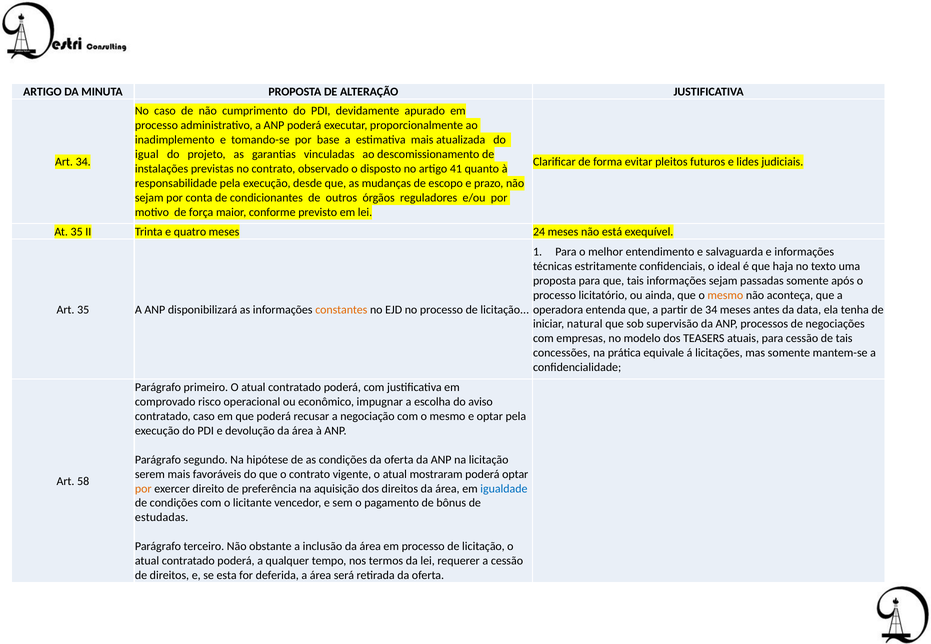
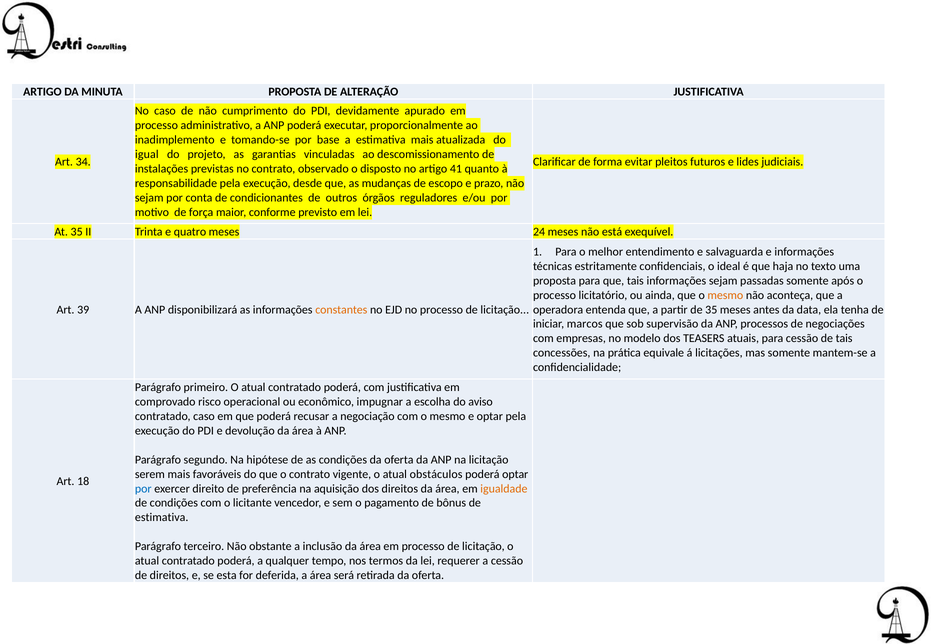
Art 35: 35 -> 39
de 34: 34 -> 35
natural: natural -> marcos
mostraram: mostraram -> obstáculos
58: 58 -> 18
por at (143, 489) colour: orange -> blue
igualdade colour: blue -> orange
estudadas at (162, 518): estudadas -> estimativa
